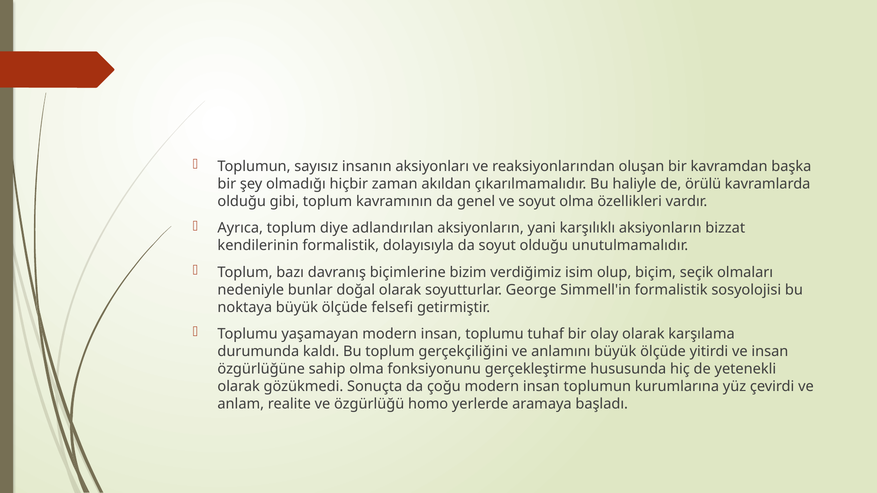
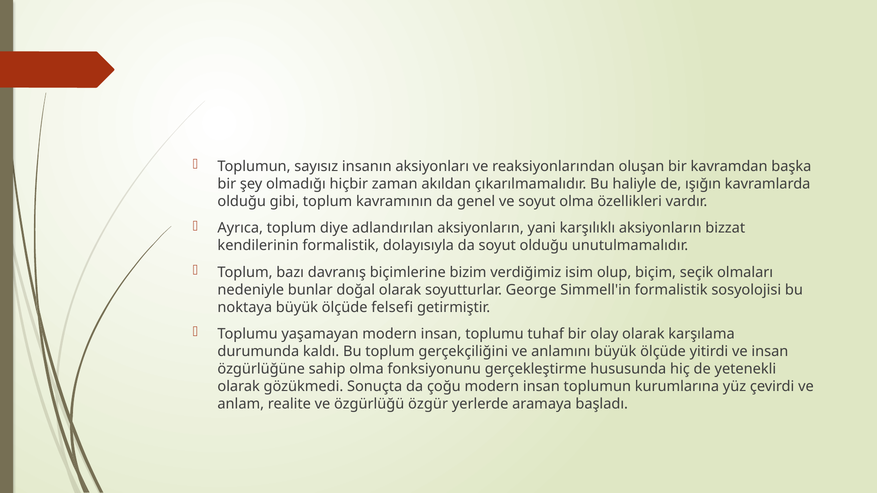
örülü: örülü -> ışığın
homo: homo -> özgür
